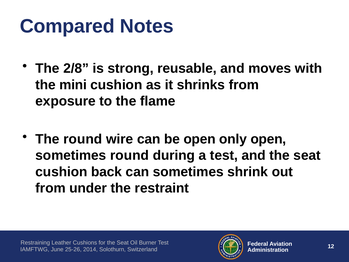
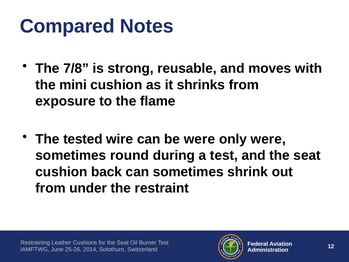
2/8: 2/8 -> 7/8
The round: round -> tested
be open: open -> were
only open: open -> were
